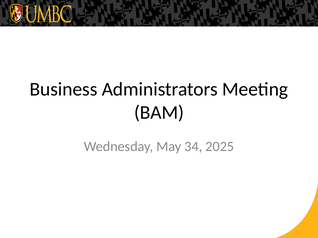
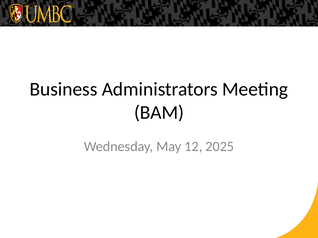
34: 34 -> 12
